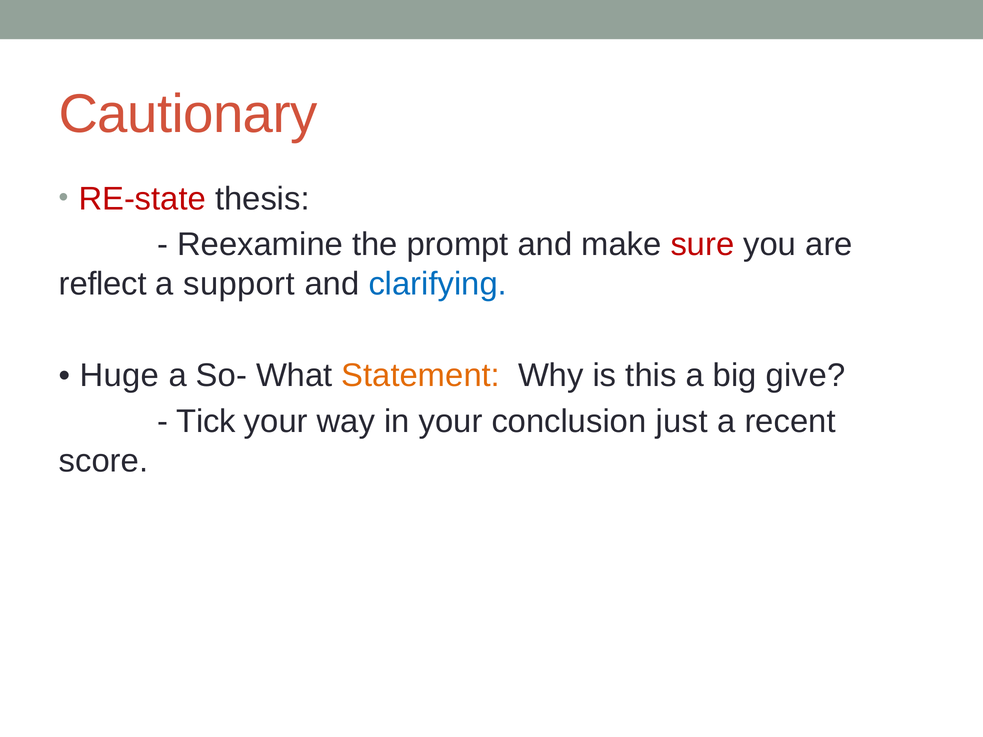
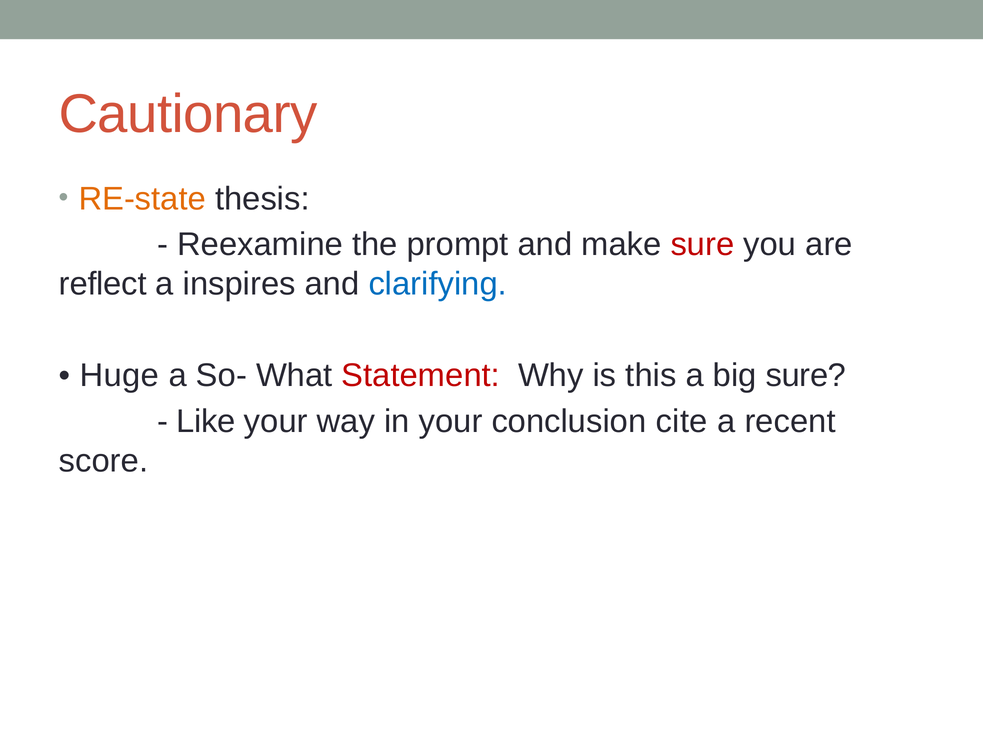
RE-state colour: red -> orange
support: support -> inspires
Statement colour: orange -> red
big give: give -> sure
Tick: Tick -> Like
just: just -> cite
